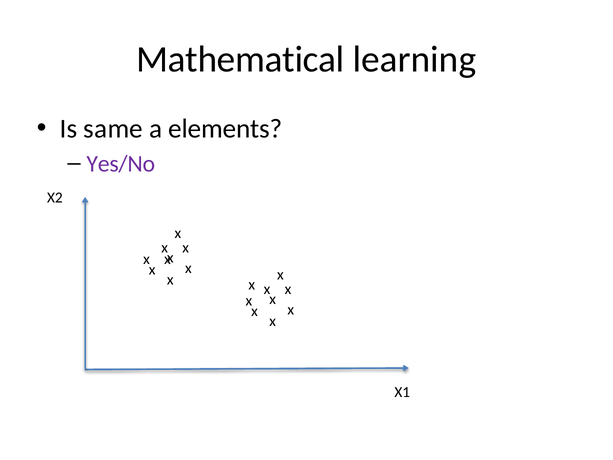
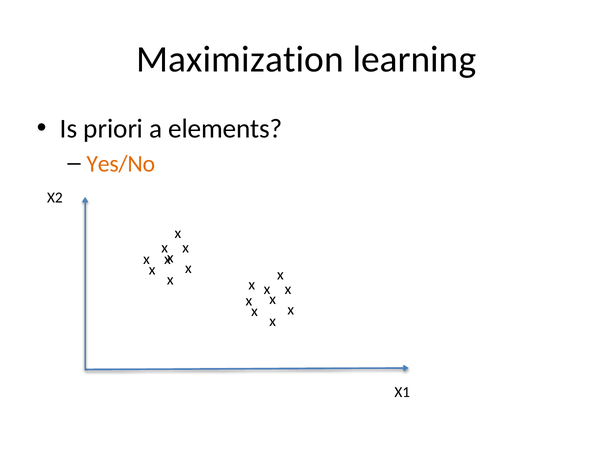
Mathematical: Mathematical -> Maximization
same: same -> priori
Yes/No colour: purple -> orange
